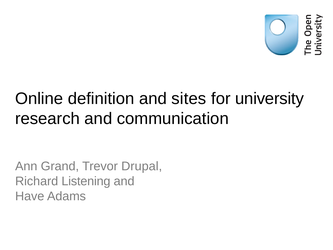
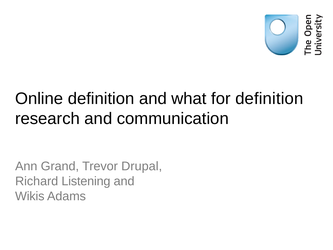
sites: sites -> what
for university: university -> definition
Have: Have -> Wikis
